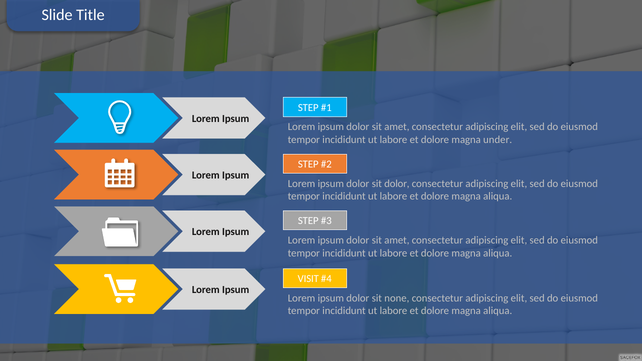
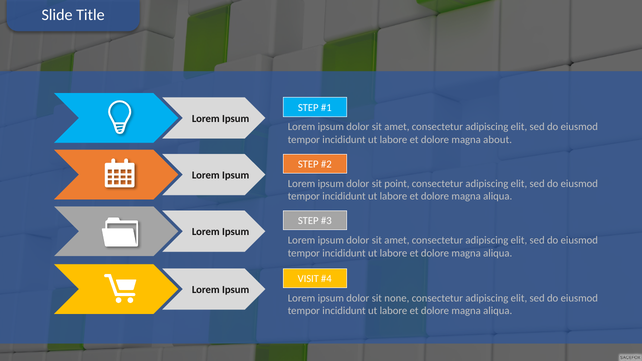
under: under -> about
sit dolor: dolor -> point
